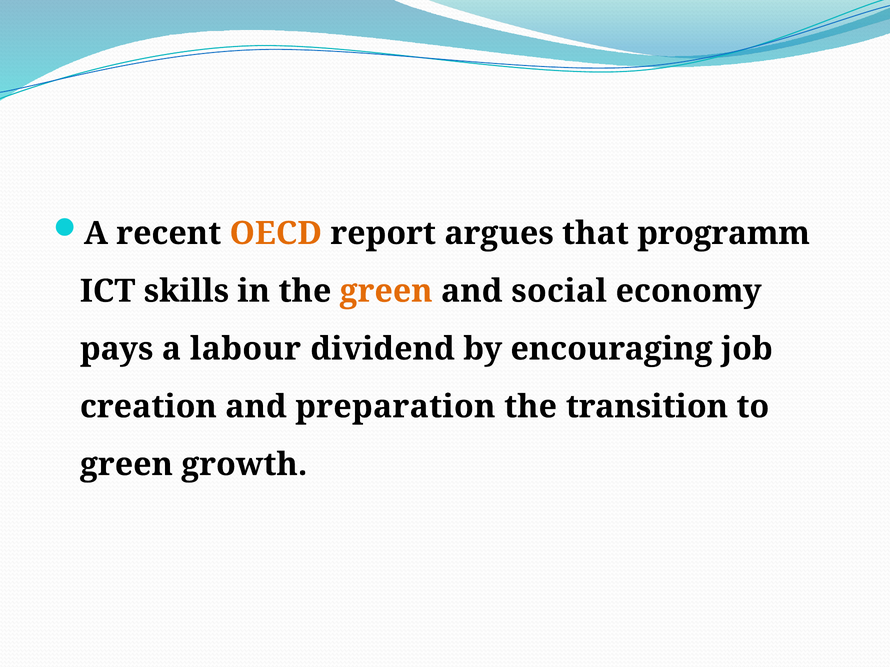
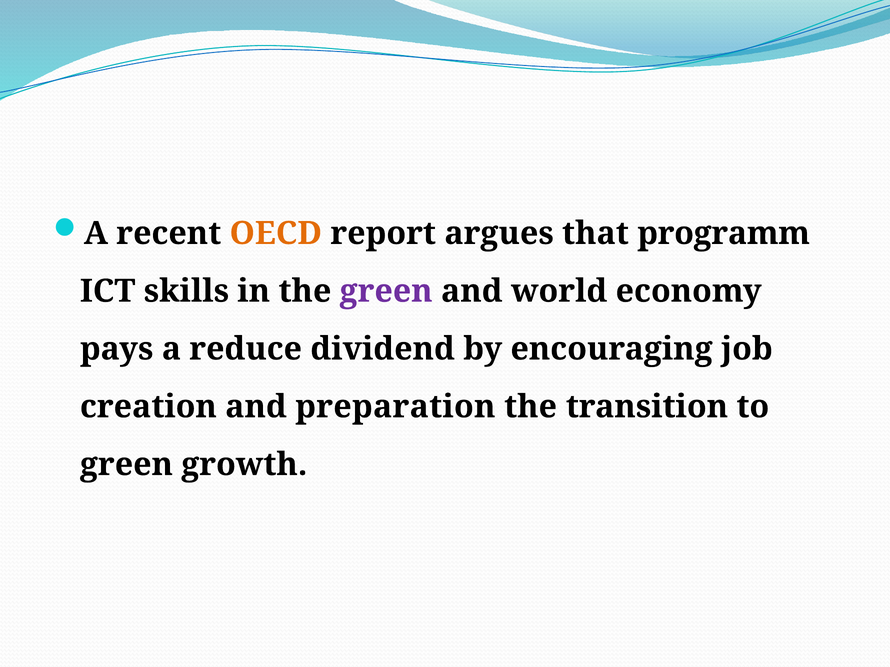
green at (386, 291) colour: orange -> purple
social: social -> world
labour: labour -> reduce
